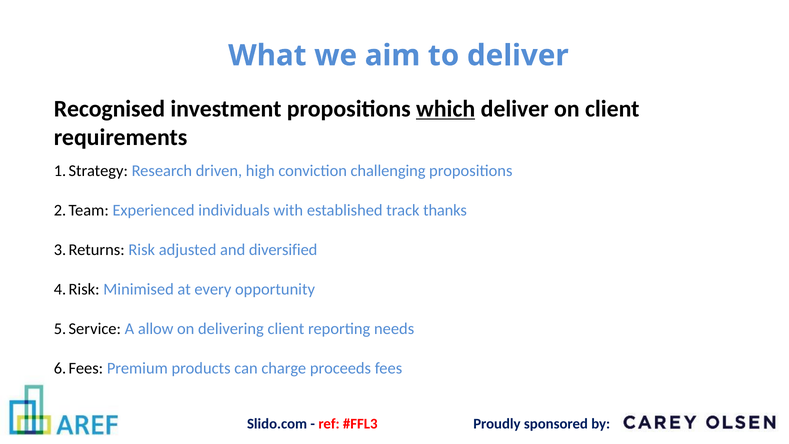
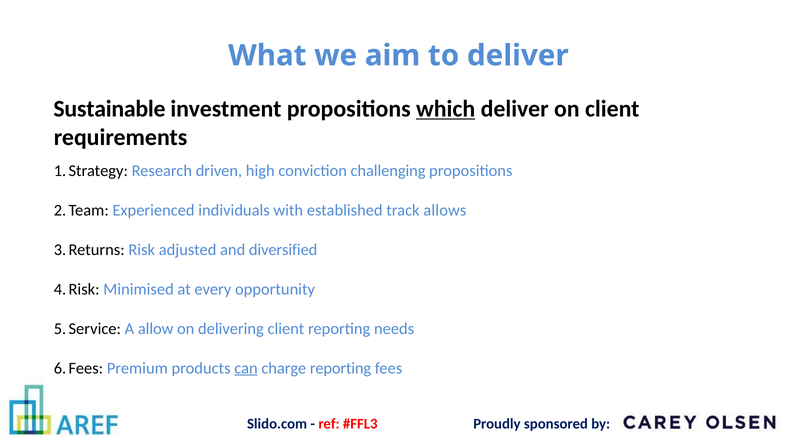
Recognised: Recognised -> Sustainable
thanks: thanks -> allows
can underline: none -> present
charge proceeds: proceeds -> reporting
